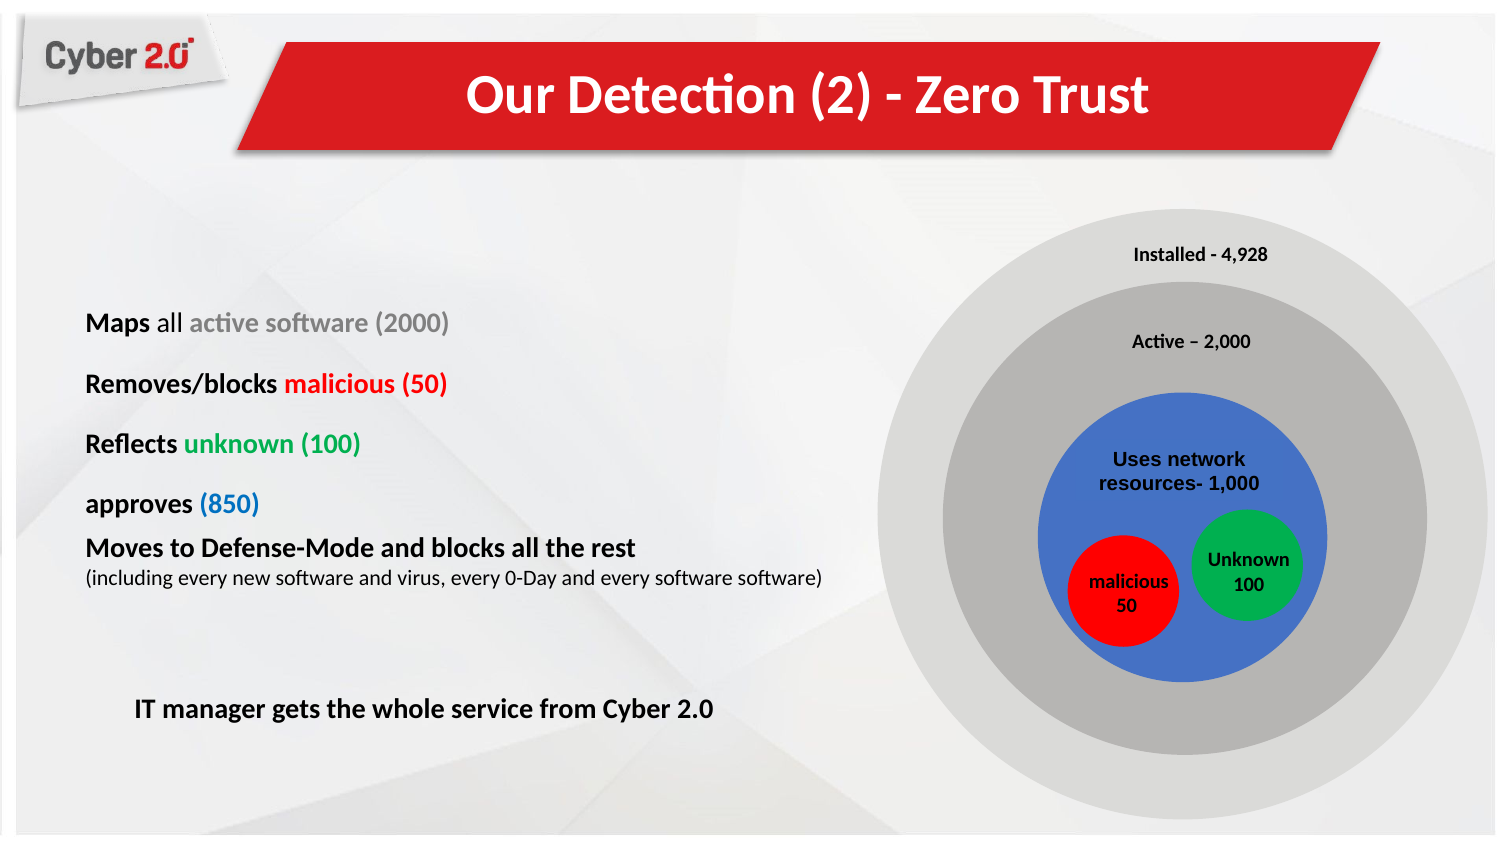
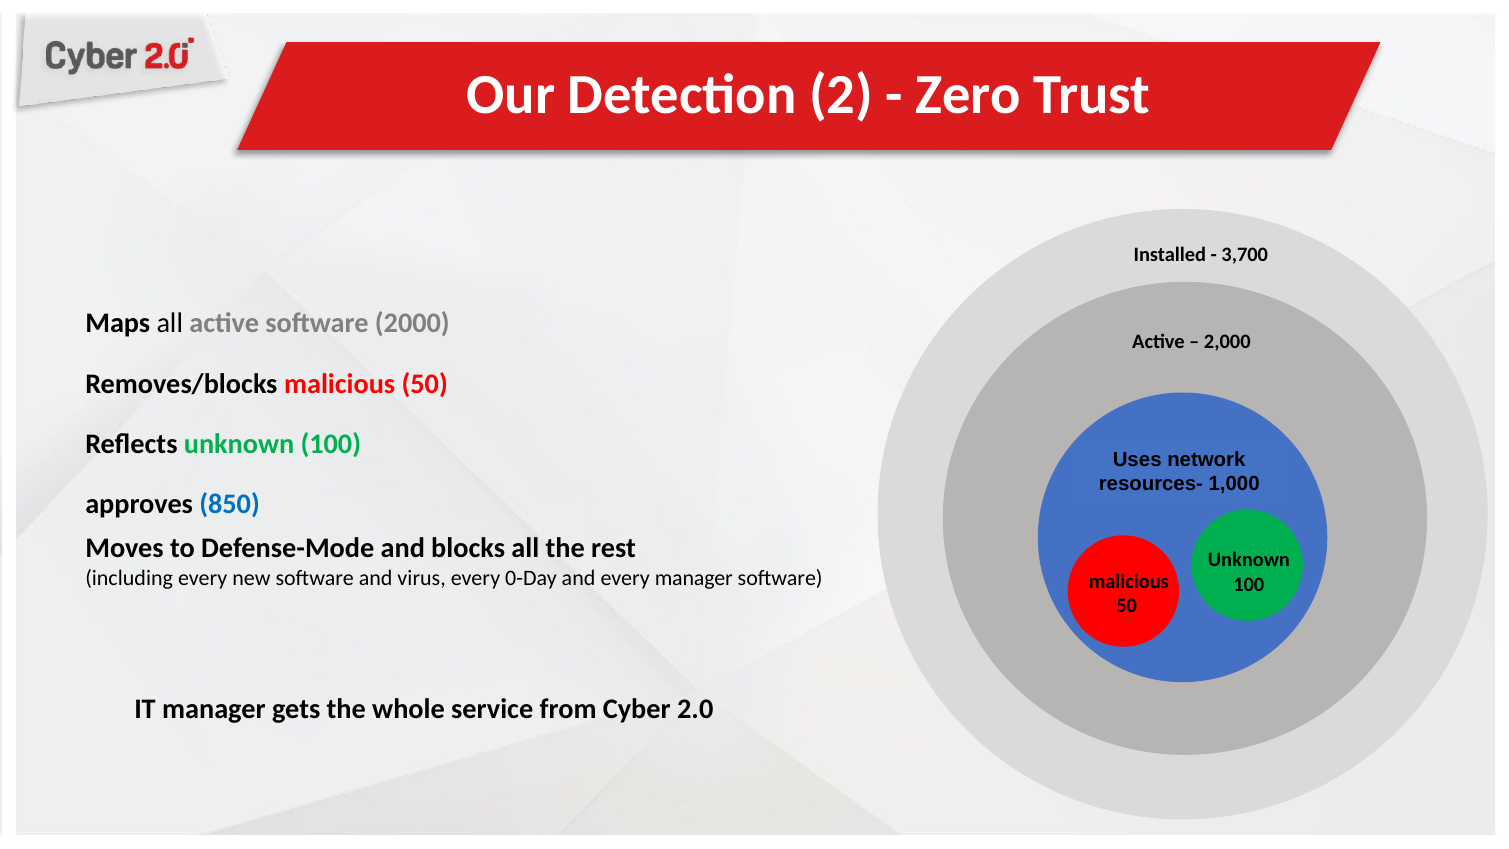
4,928: 4,928 -> 3,700
every software: software -> manager
